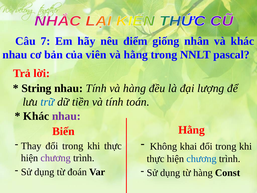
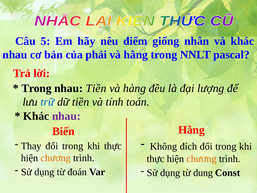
7: 7 -> 5
viên: viên -> phải
String at (37, 88): String -> Trong
nhau Tính: Tính -> Tiền
khai: khai -> đích
chương at (56, 158) colour: purple -> orange
chương at (201, 159) colour: blue -> orange
từ hàng: hàng -> dung
